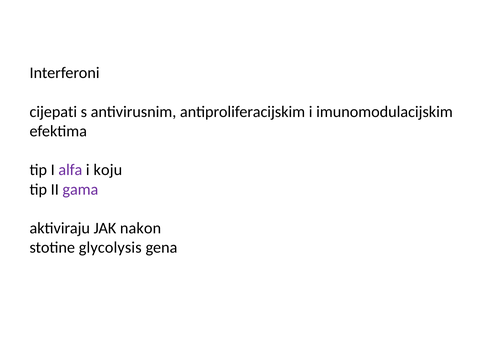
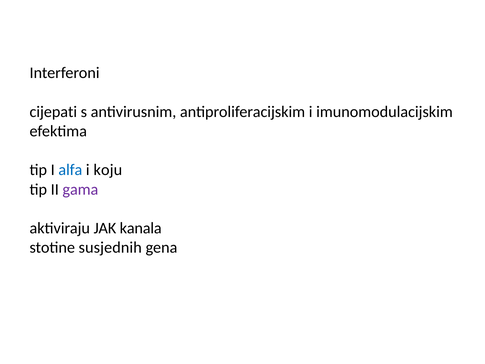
alfa colour: purple -> blue
nakon: nakon -> kanala
glycolysis: glycolysis -> susjednih
